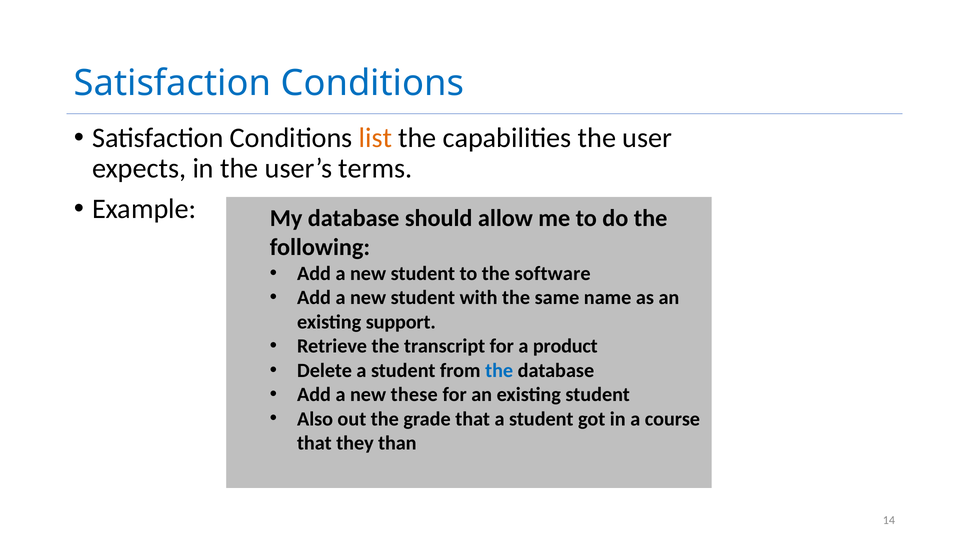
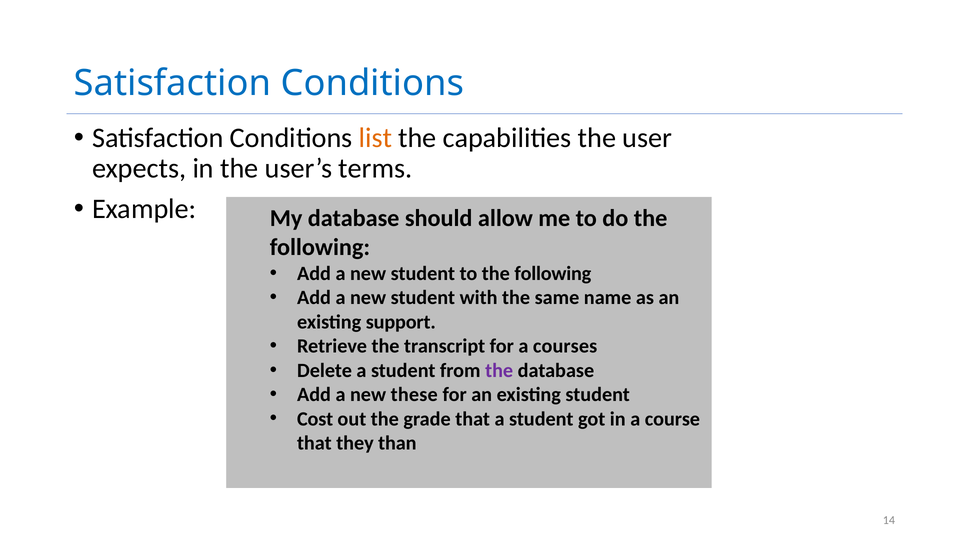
to the software: software -> following
product: product -> courses
the at (499, 371) colour: blue -> purple
Also: Also -> Cost
